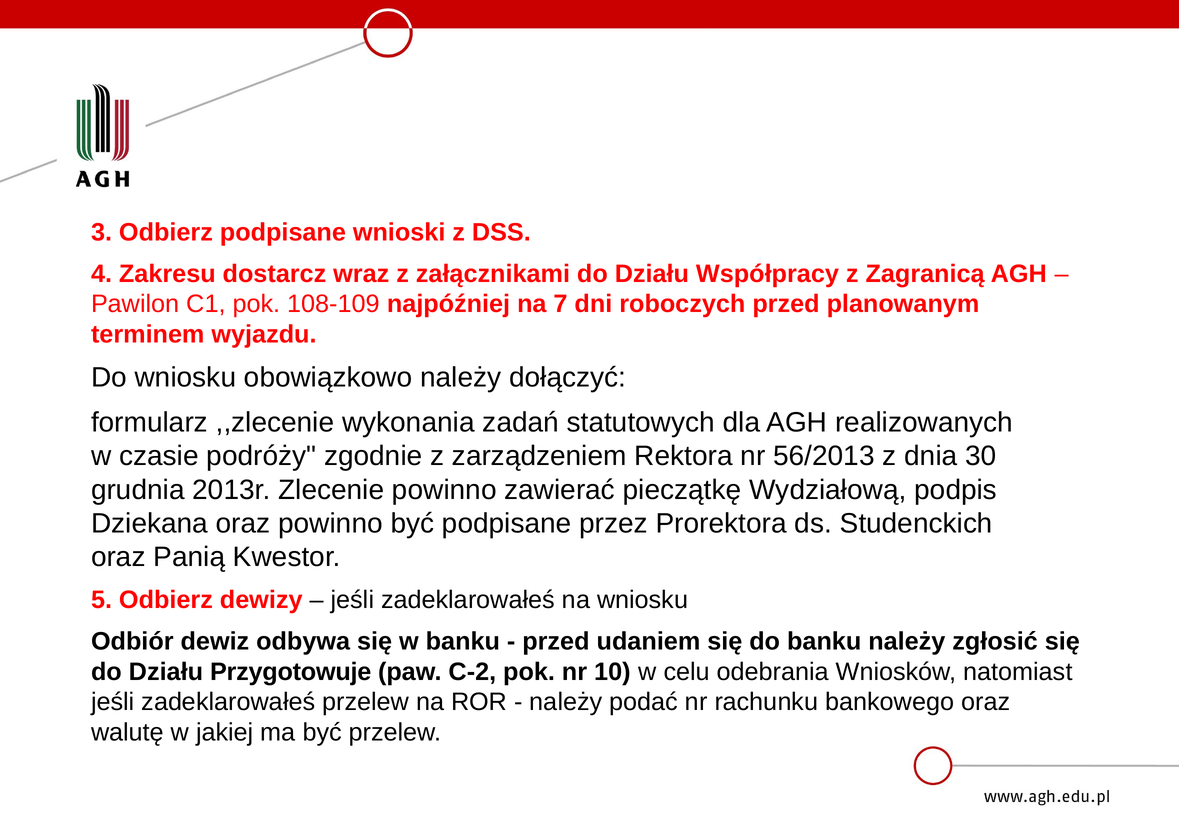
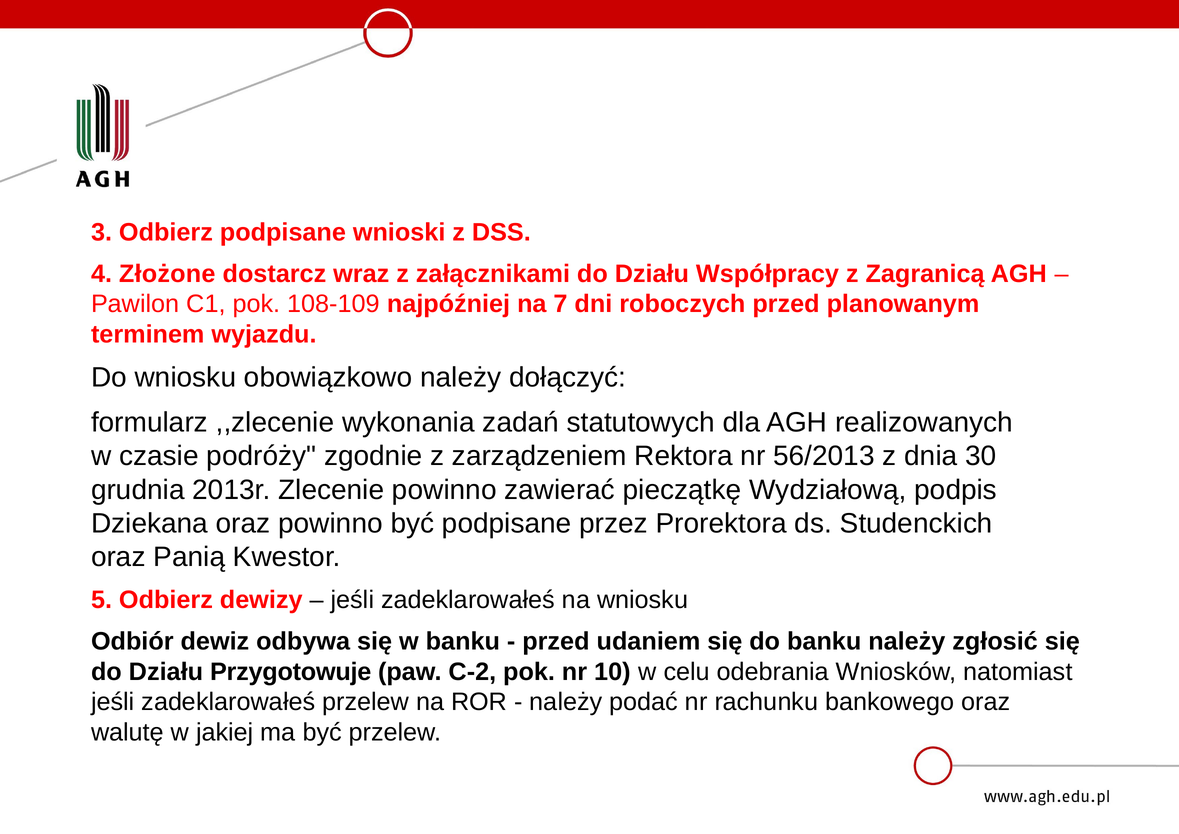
Zakresu: Zakresu -> Złożone
